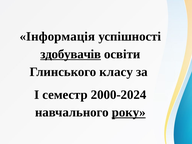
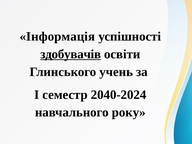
класу: класу -> учень
2000-2024: 2000-2024 -> 2040-2024
року underline: present -> none
